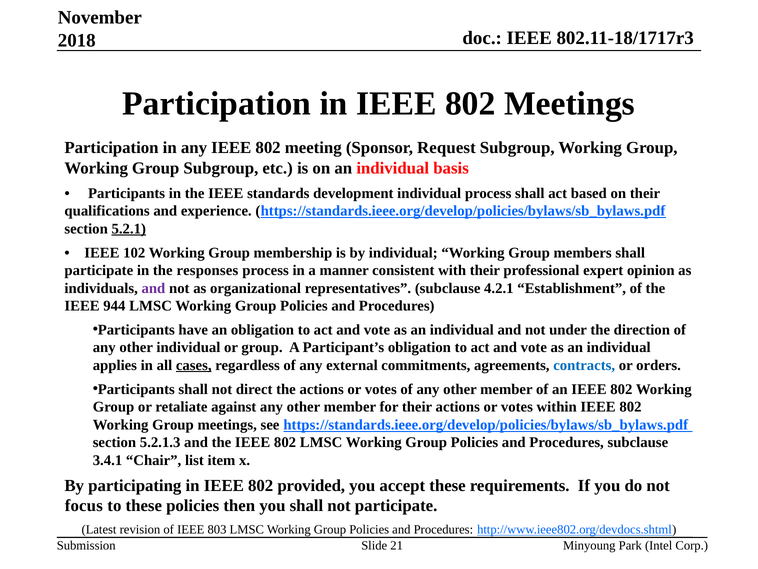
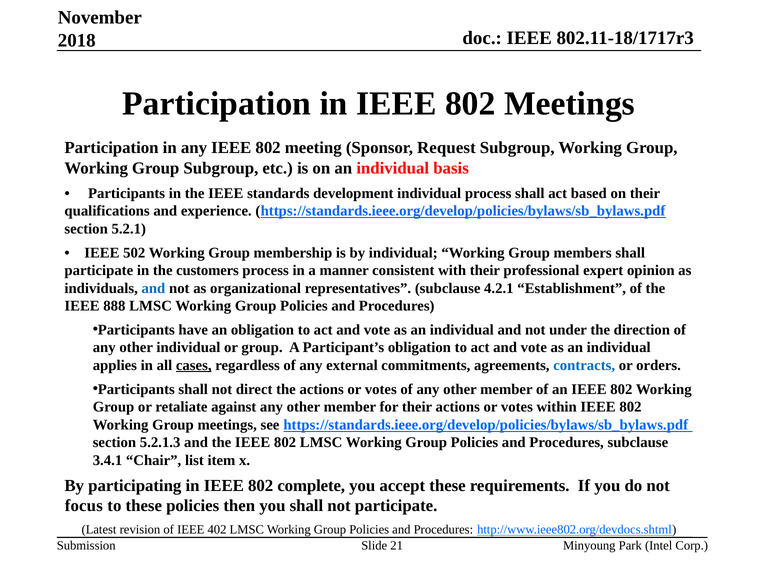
5.2.1 underline: present -> none
102: 102 -> 502
responses: responses -> customers
and at (153, 288) colour: purple -> blue
944: 944 -> 888
provided: provided -> complete
803: 803 -> 402
